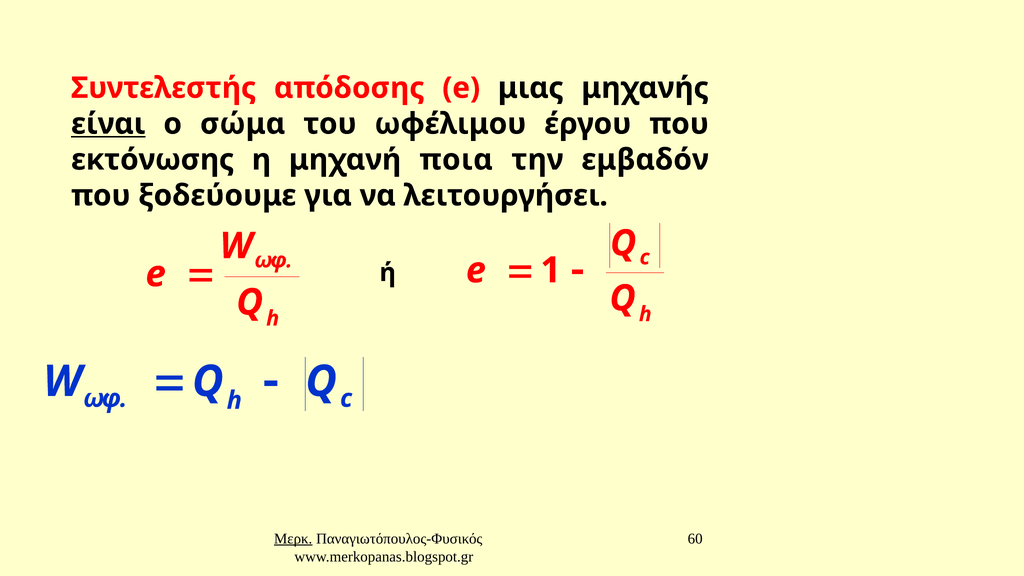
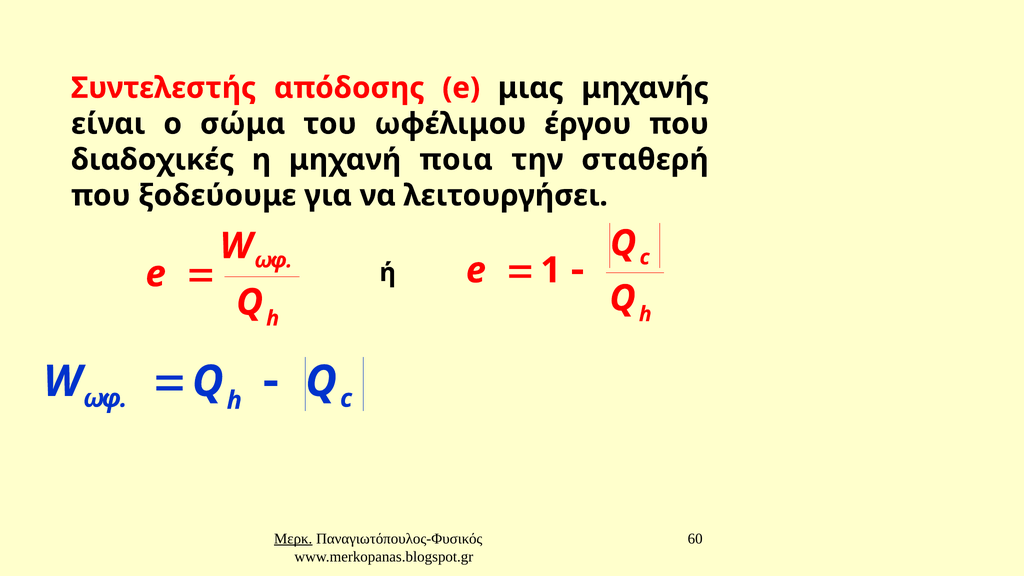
είναι underline: present -> none
εκτόνωσης: εκτόνωσης -> διαδοχικές
εμβαδόν: εμβαδόν -> σταθερή
